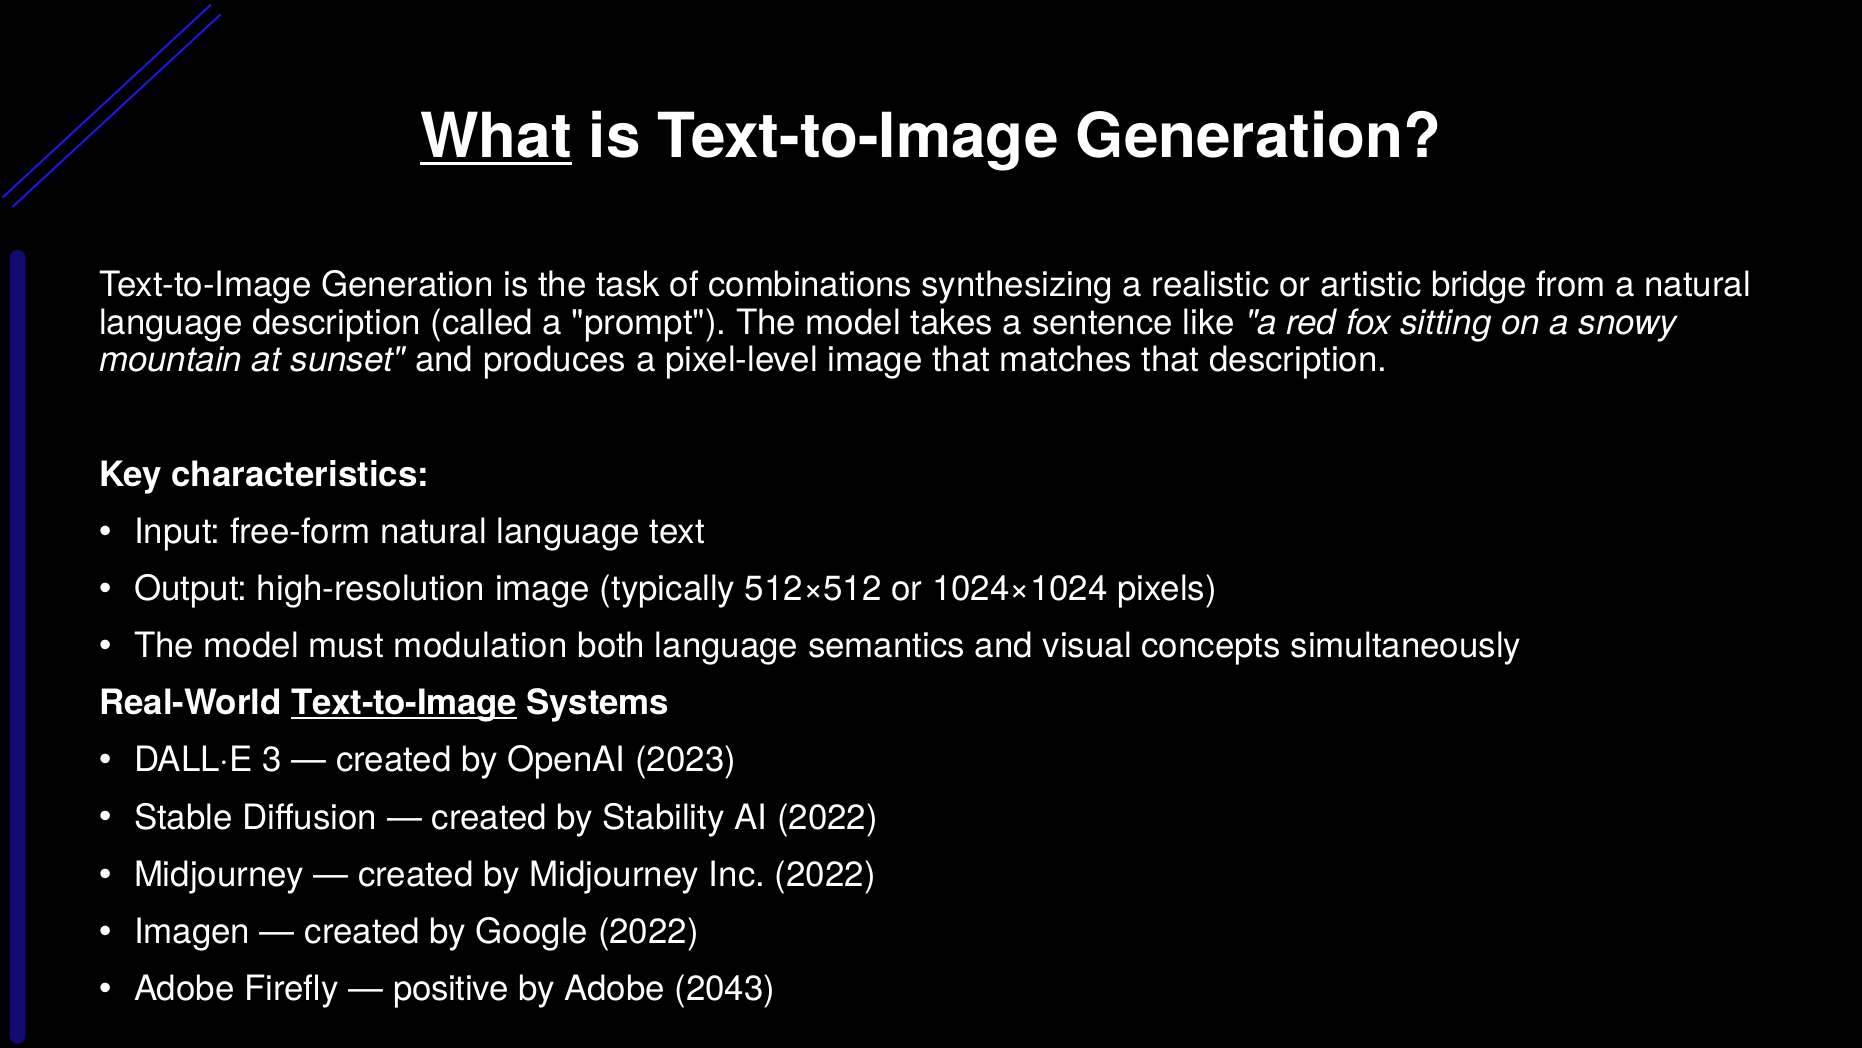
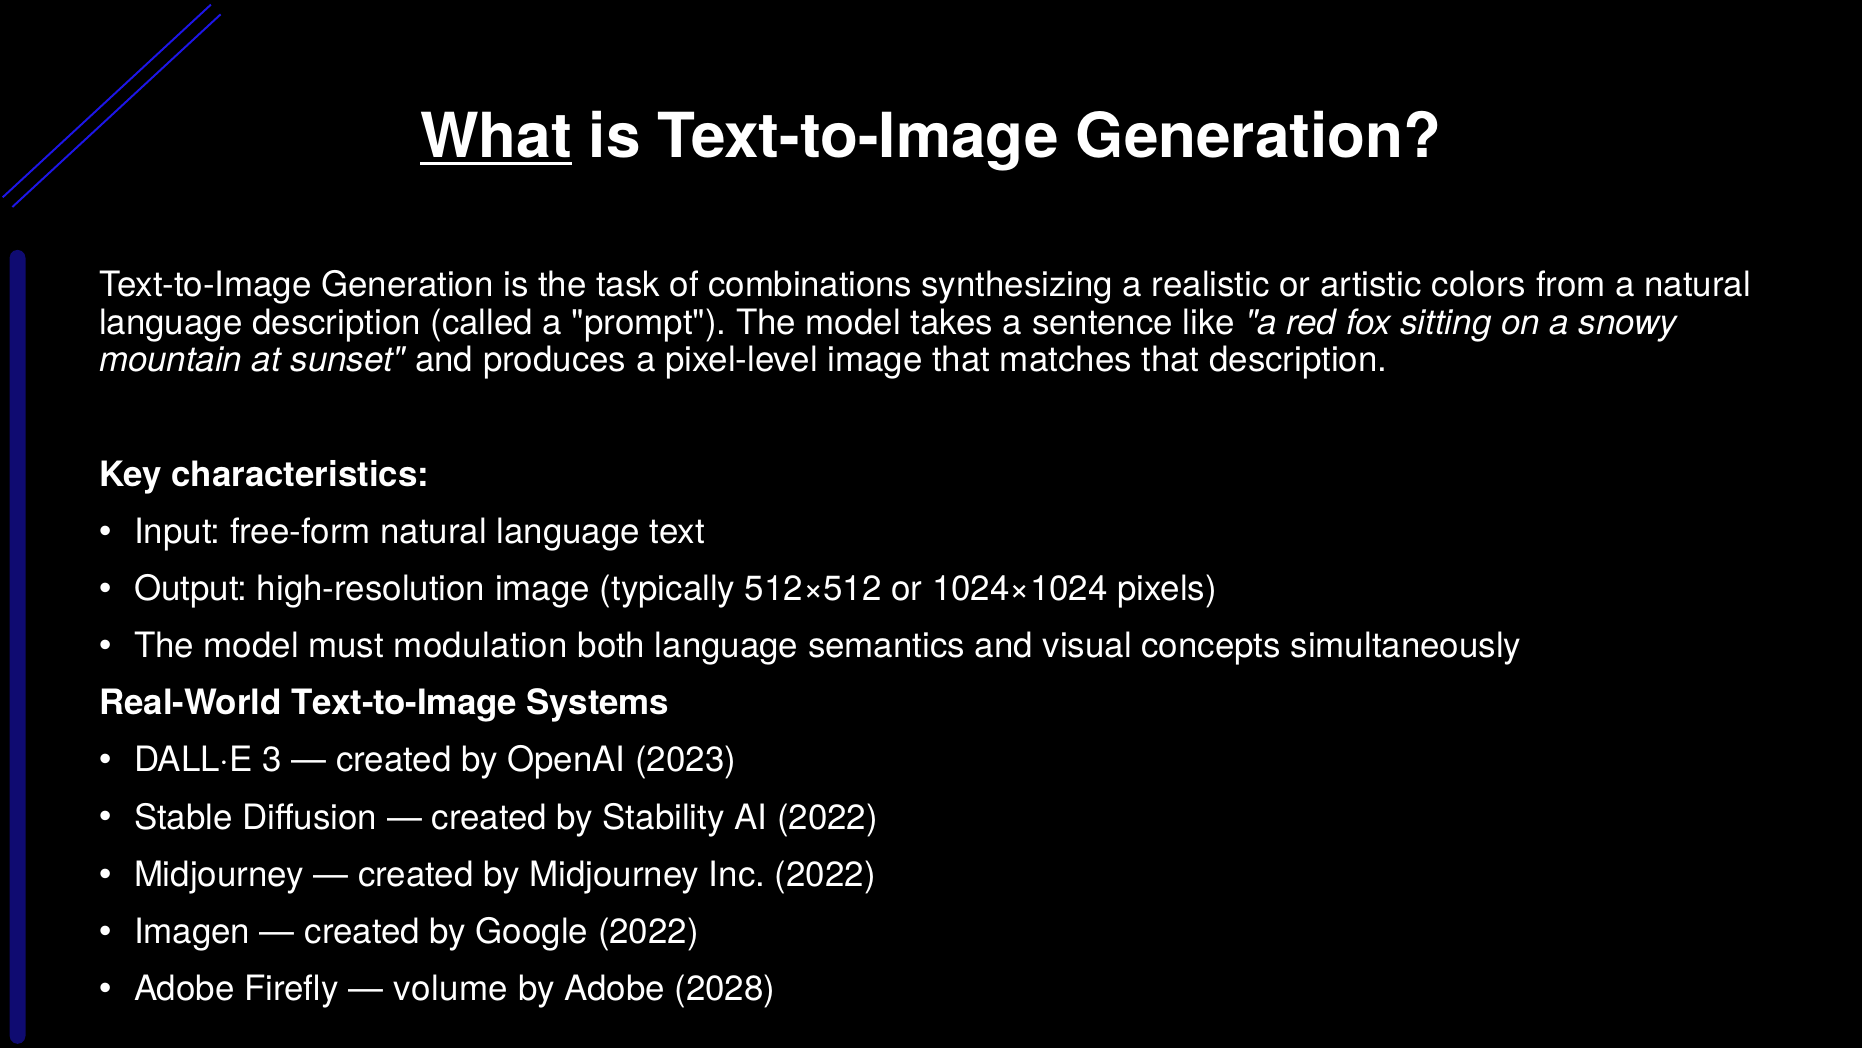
bridge: bridge -> colors
Text-to-Image at (404, 703) underline: present -> none
positive: positive -> volume
2043: 2043 -> 2028
